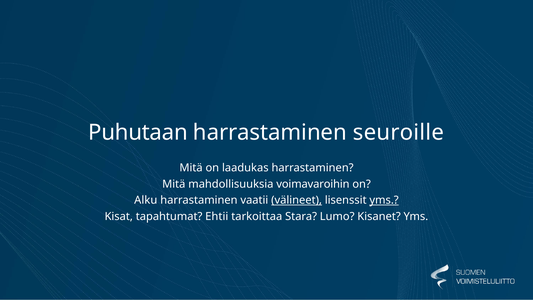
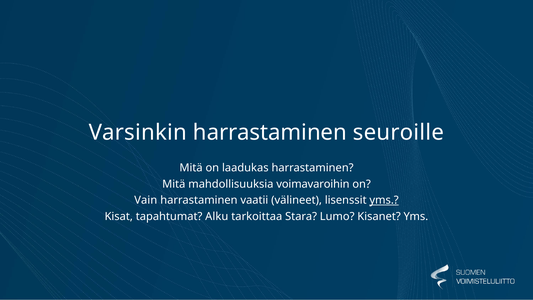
Puhutaan: Puhutaan -> Varsinkin
Alku: Alku -> Vain
välineet underline: present -> none
Ehtii: Ehtii -> Alku
